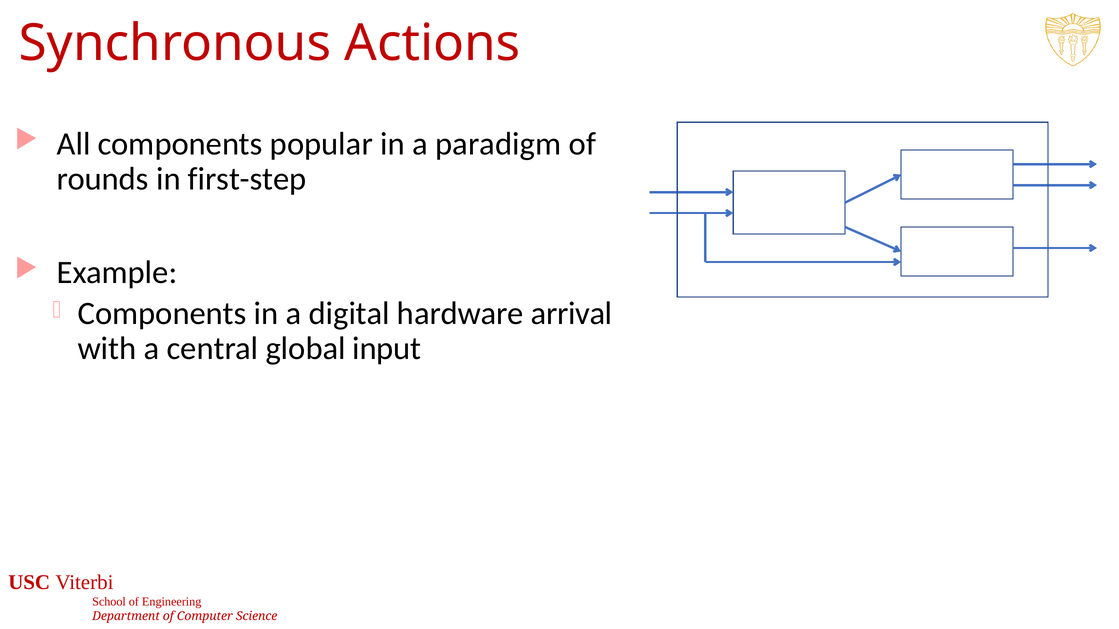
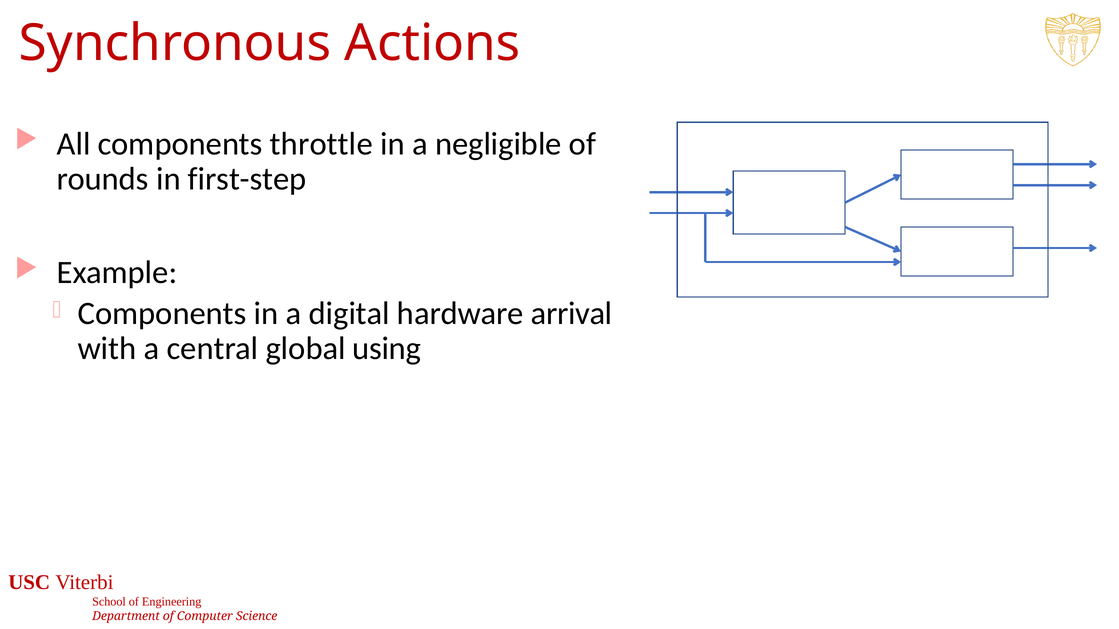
popular: popular -> throttle
paradigm: paradigm -> negligible
input: input -> using
